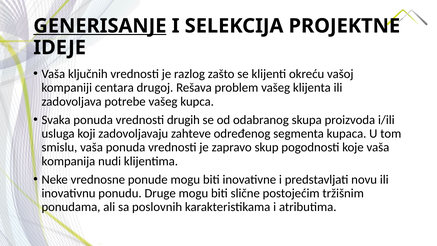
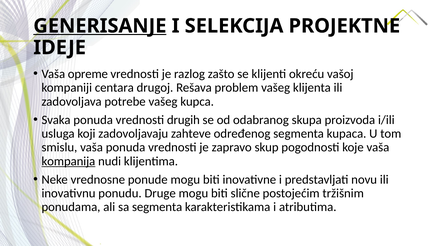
ključnih: ključnih -> opreme
kompanija underline: none -> present
sa poslovnih: poslovnih -> segmenta
